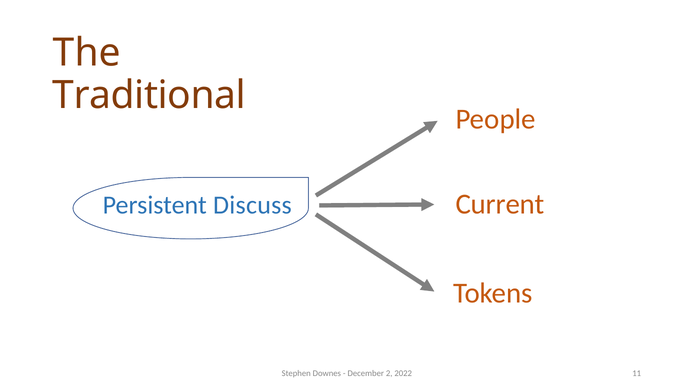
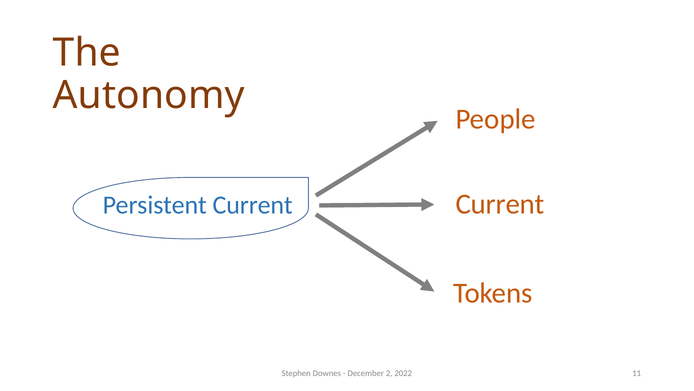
Traditional: Traditional -> Autonomy
Persistent Discuss: Discuss -> Current
